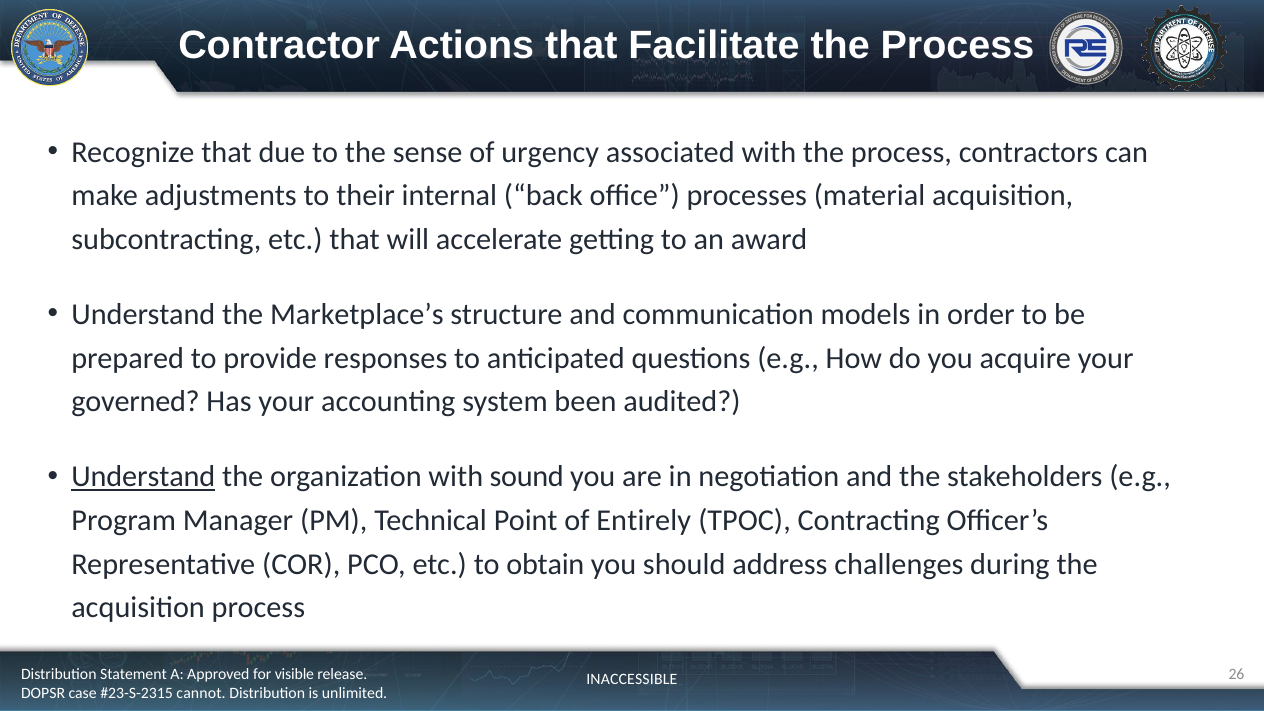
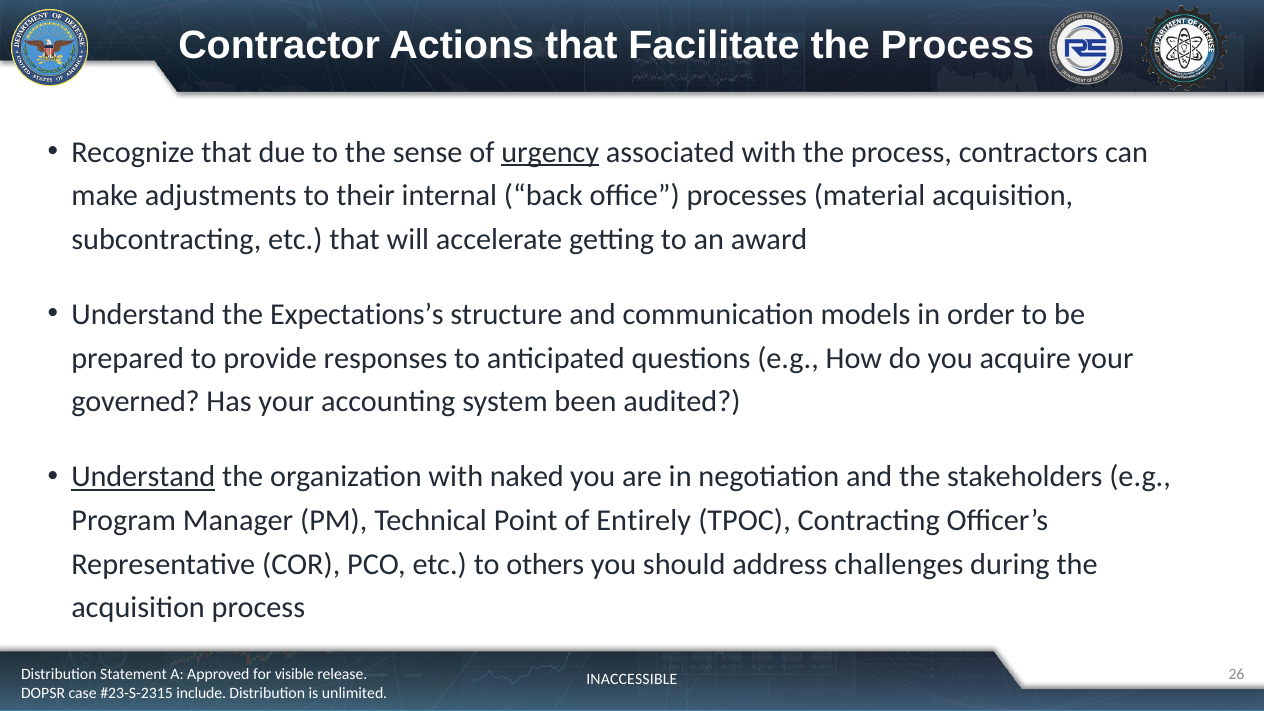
urgency underline: none -> present
Marketplace’s: Marketplace’s -> Expectations’s
sound: sound -> naked
obtain: obtain -> others
cannot: cannot -> include
